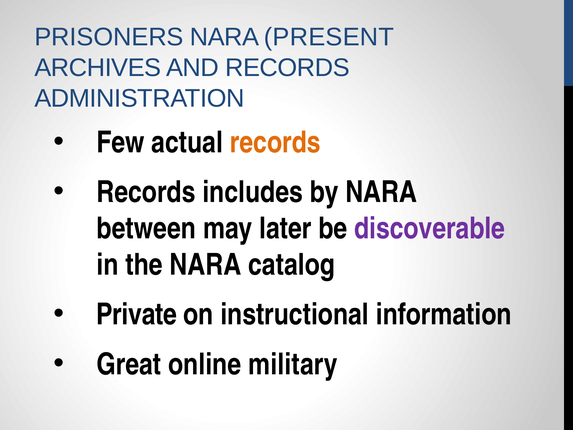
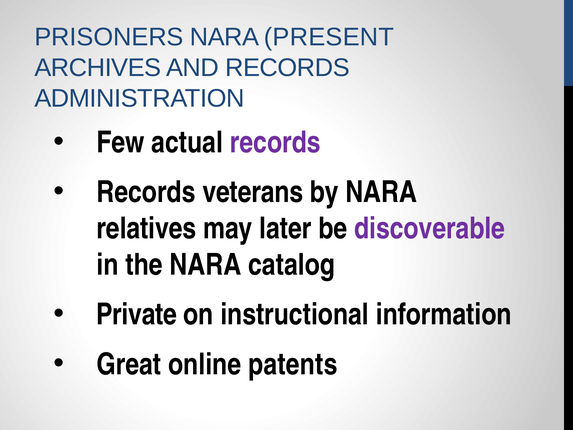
records at (275, 143) colour: orange -> purple
includes: includes -> veterans
between: between -> relatives
military: military -> patents
